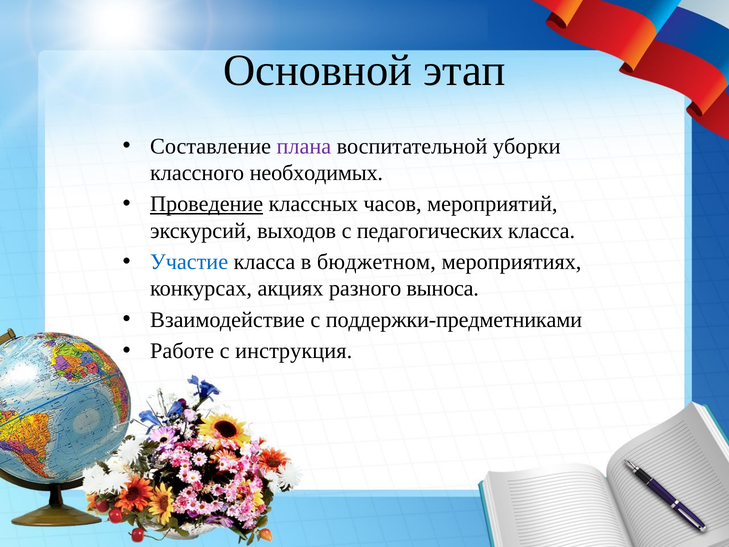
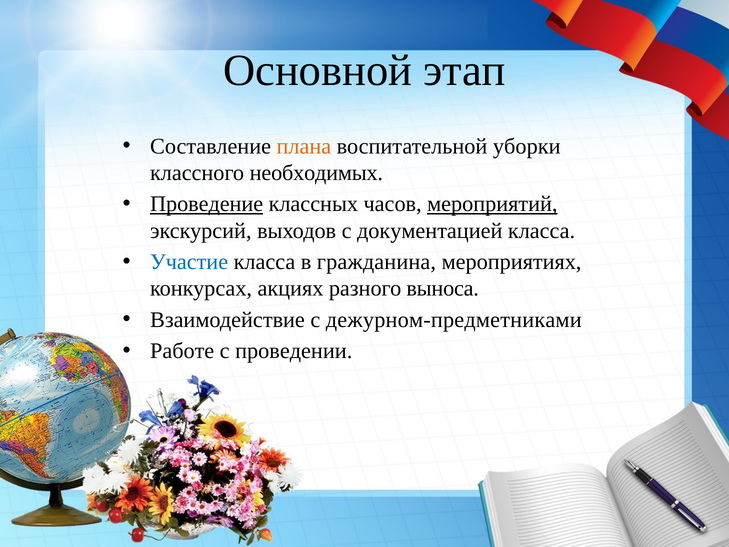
плана colour: purple -> orange
мероприятий underline: none -> present
педагогических: педагогических -> документацией
бюджетном: бюджетном -> гражданина
поддержки-предметниками: поддержки-предметниками -> дежурном-предметниками
инструкция: инструкция -> проведении
